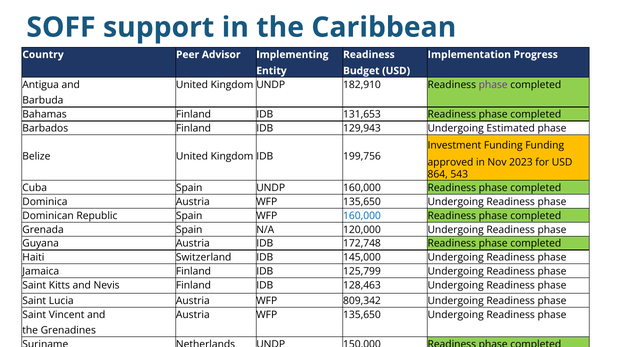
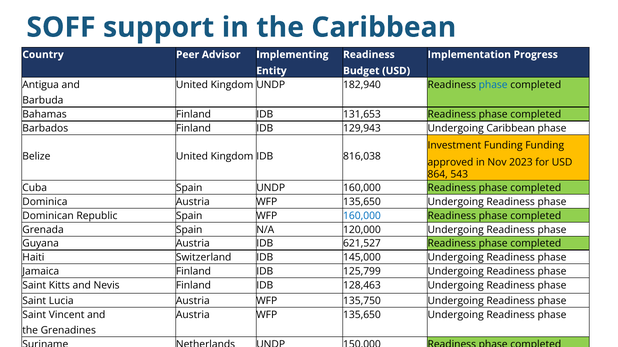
182,910: 182,910 -> 182,940
phase at (493, 85) colour: purple -> blue
Undergoing Estimated: Estimated -> Caribbean
199,756: 199,756 -> 816,038
172,748: 172,748 -> 621,527
809,342: 809,342 -> 135,750
